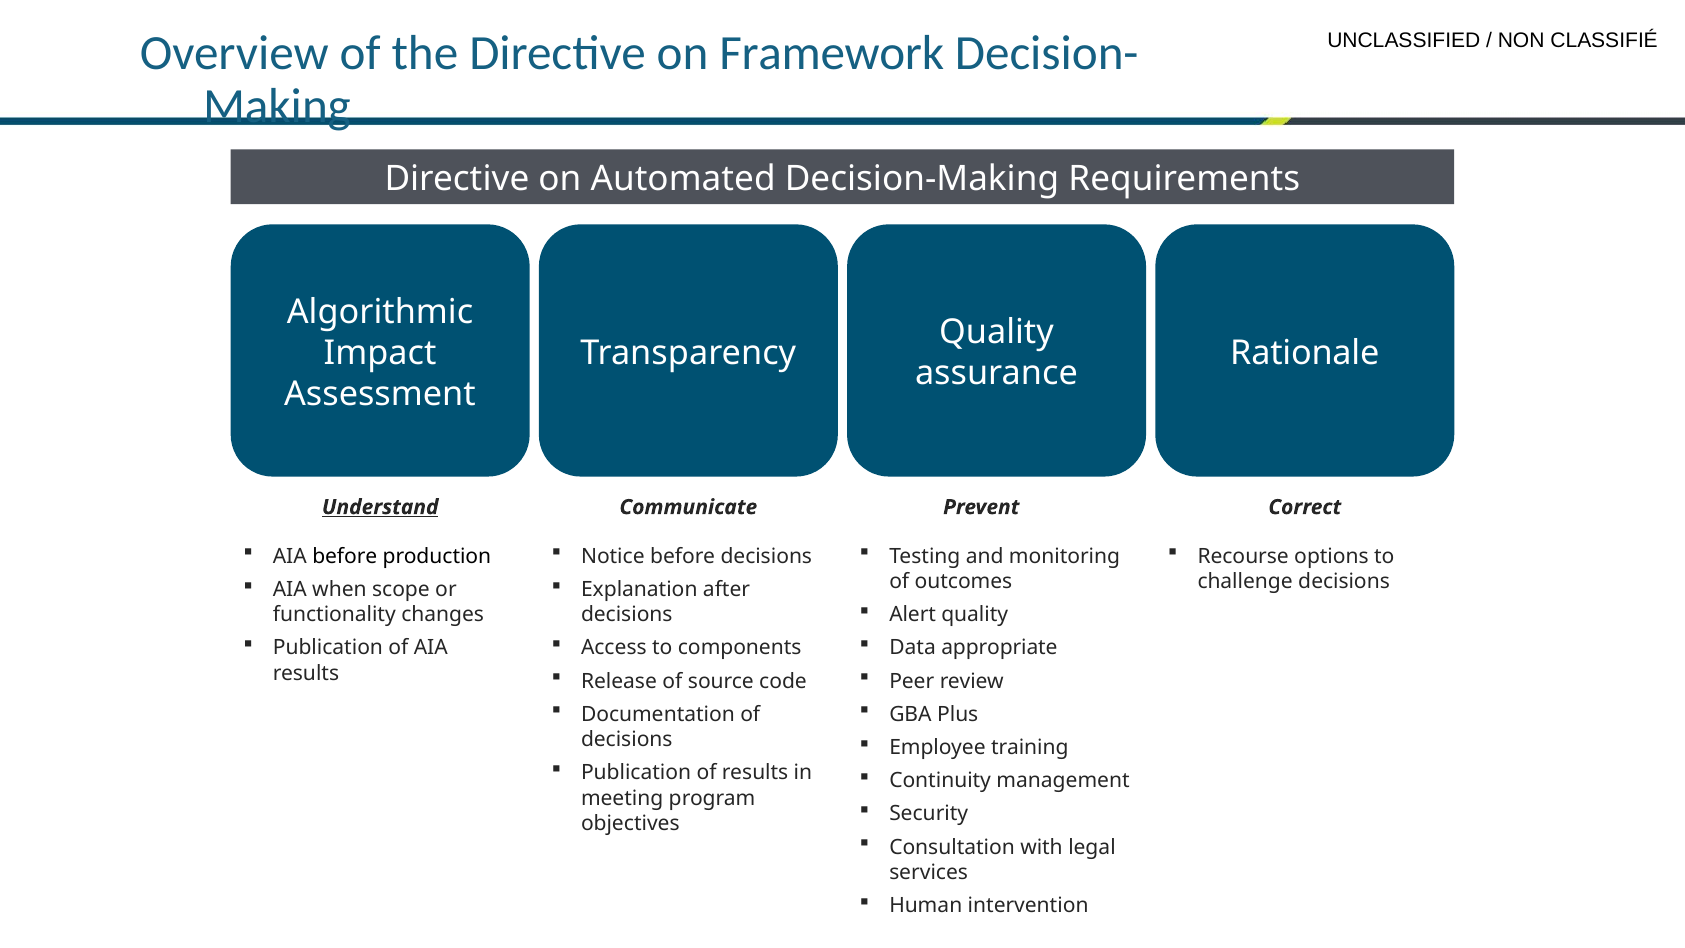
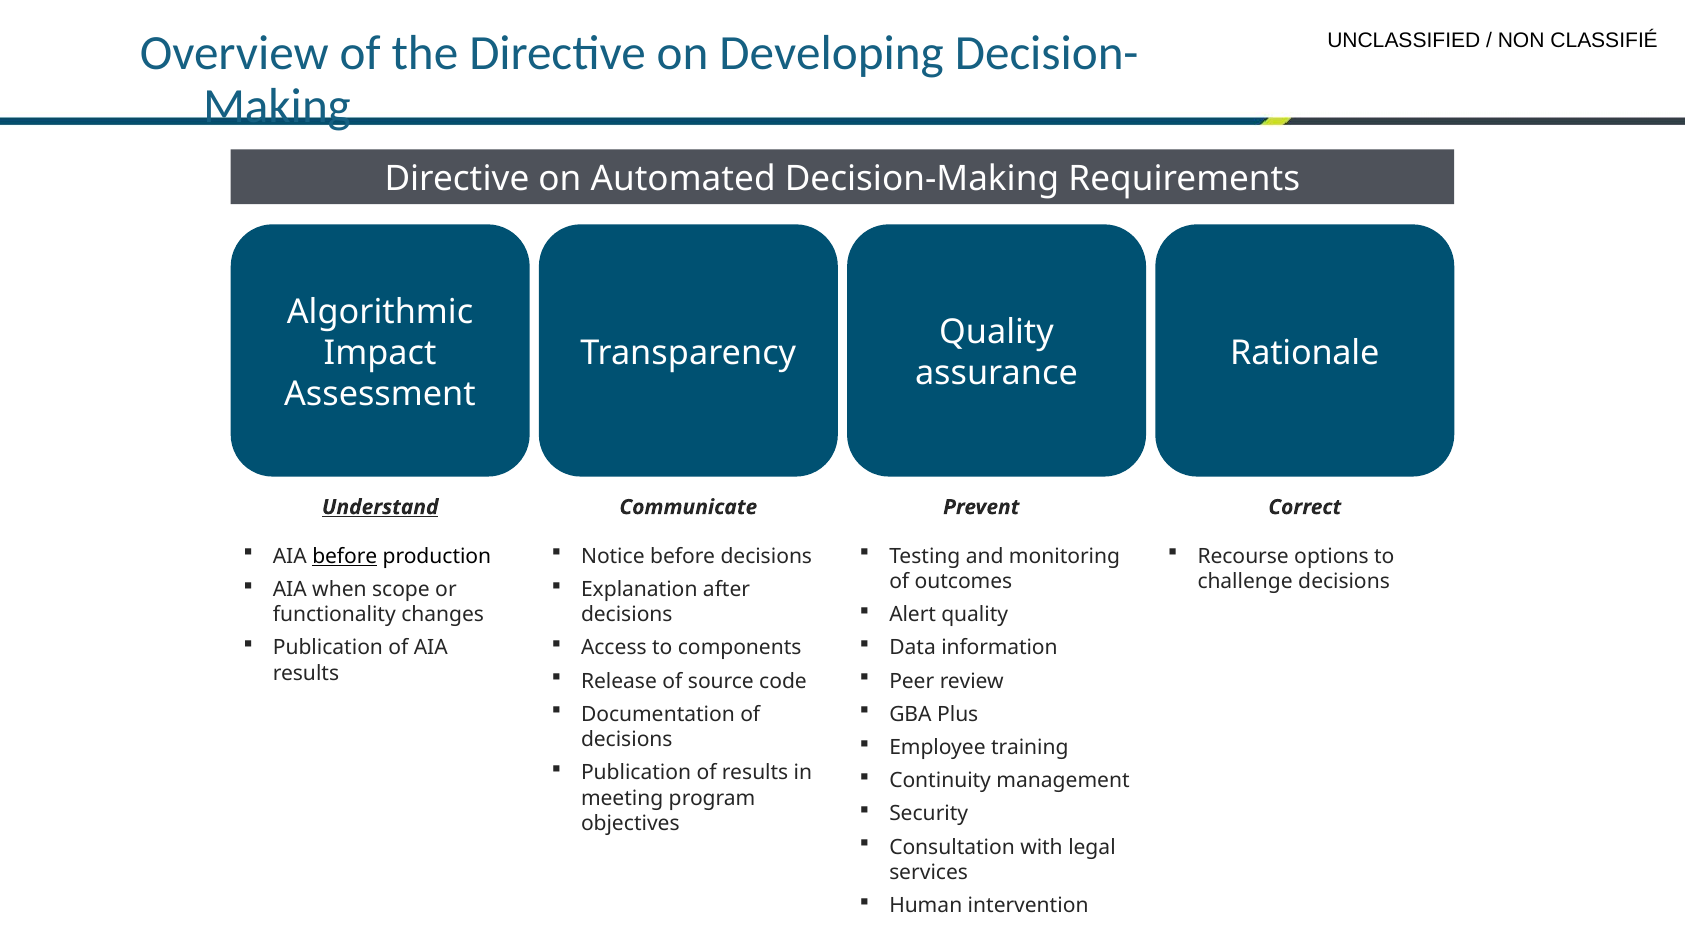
Framework: Framework -> Developing
before at (345, 556) underline: none -> present
appropriate: appropriate -> information
